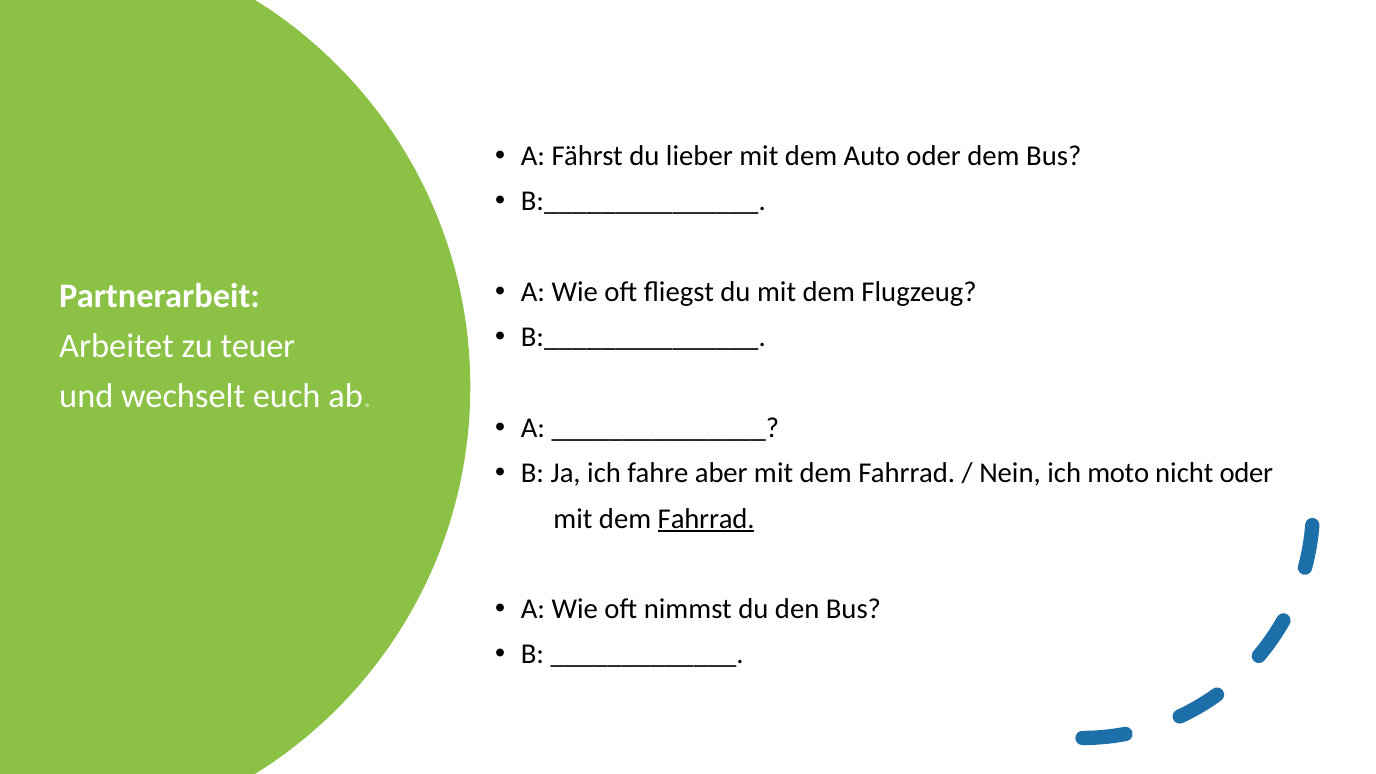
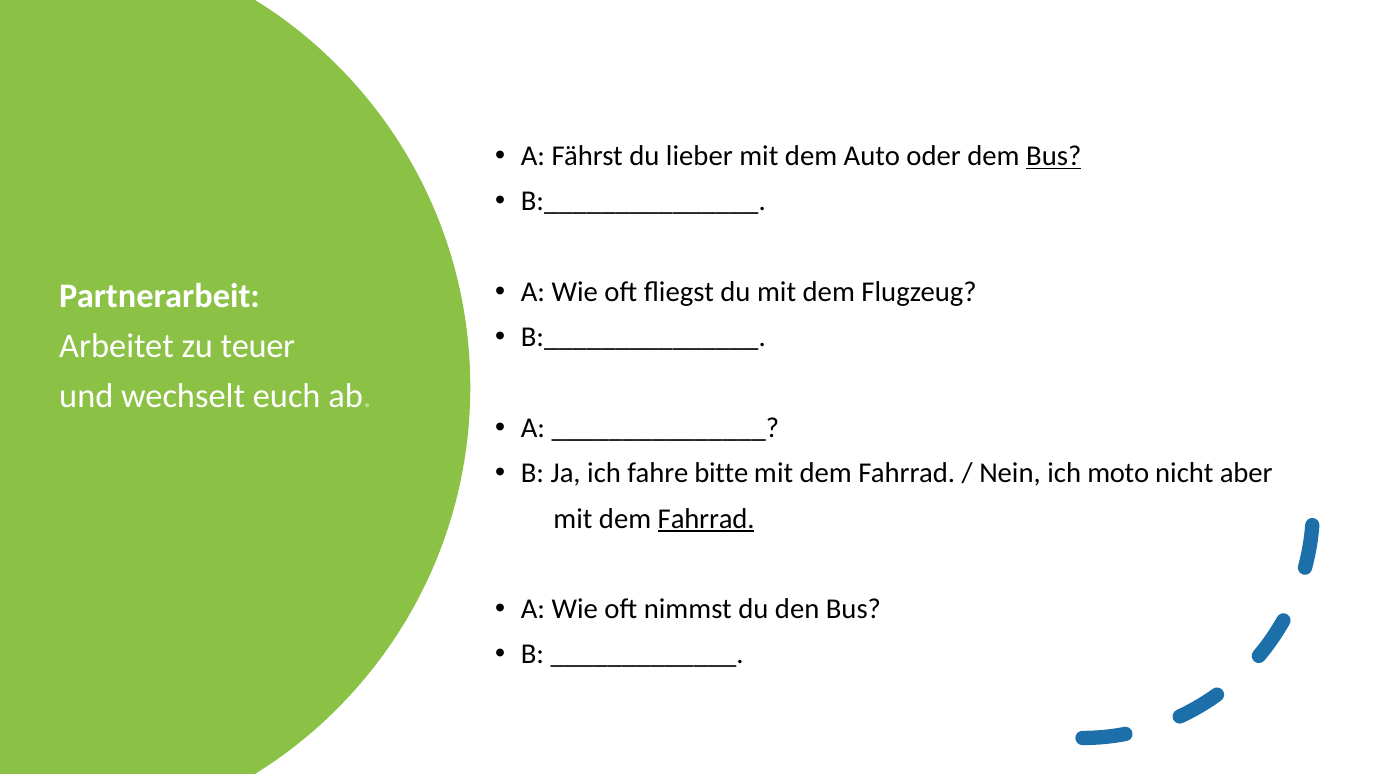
Bus at (1054, 156) underline: none -> present
aber: aber -> bitte
nicht oder: oder -> aber
